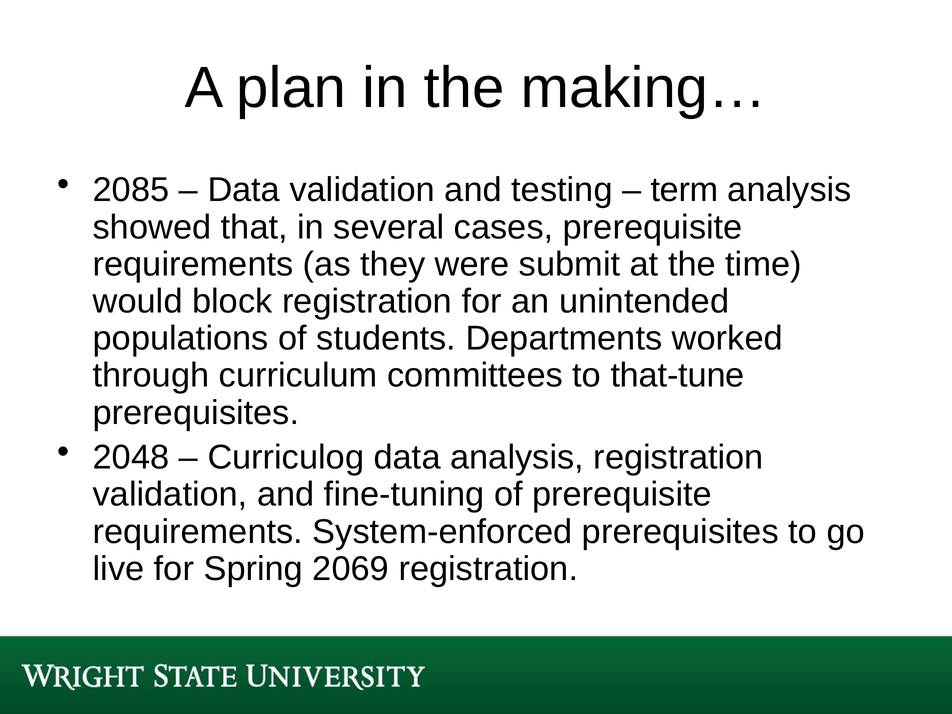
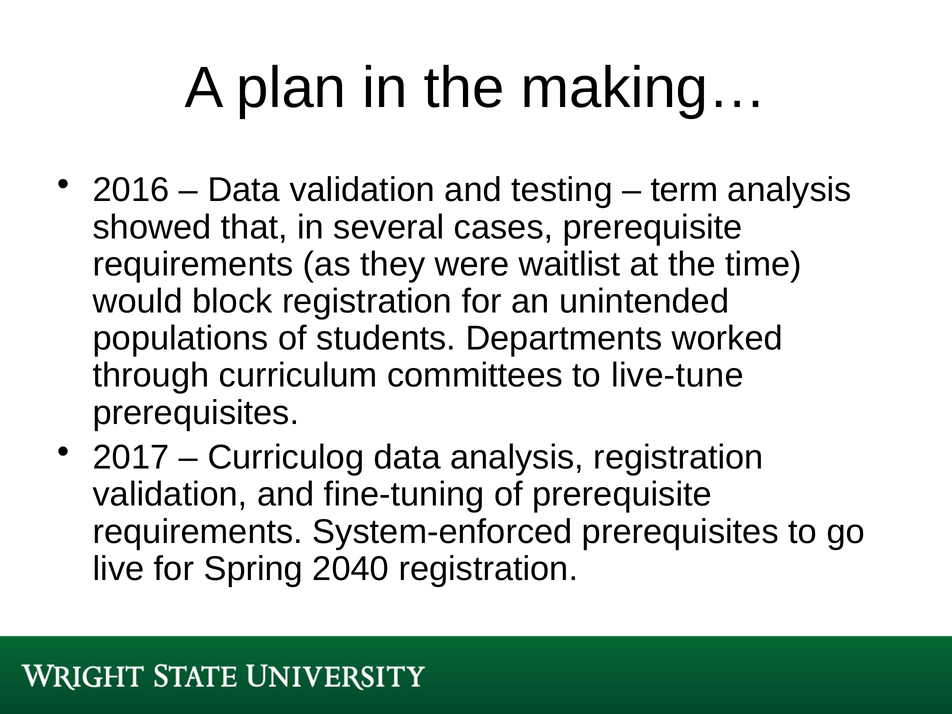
2085: 2085 -> 2016
submit: submit -> waitlist
that-tune: that-tune -> live-tune
2048: 2048 -> 2017
2069: 2069 -> 2040
